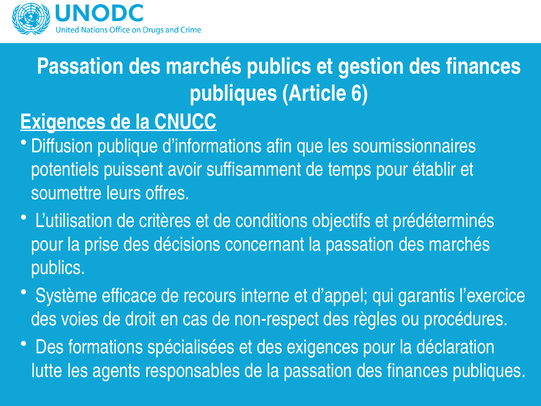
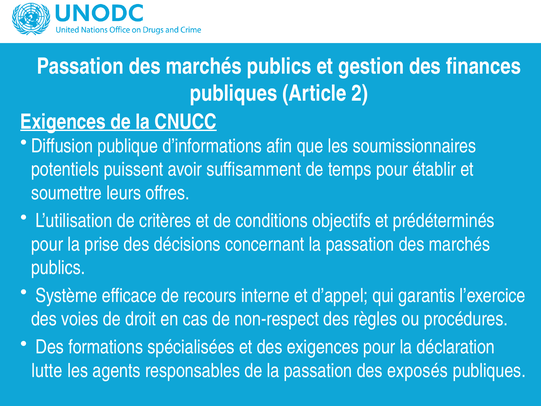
6: 6 -> 2
passation des finances: finances -> exposés
